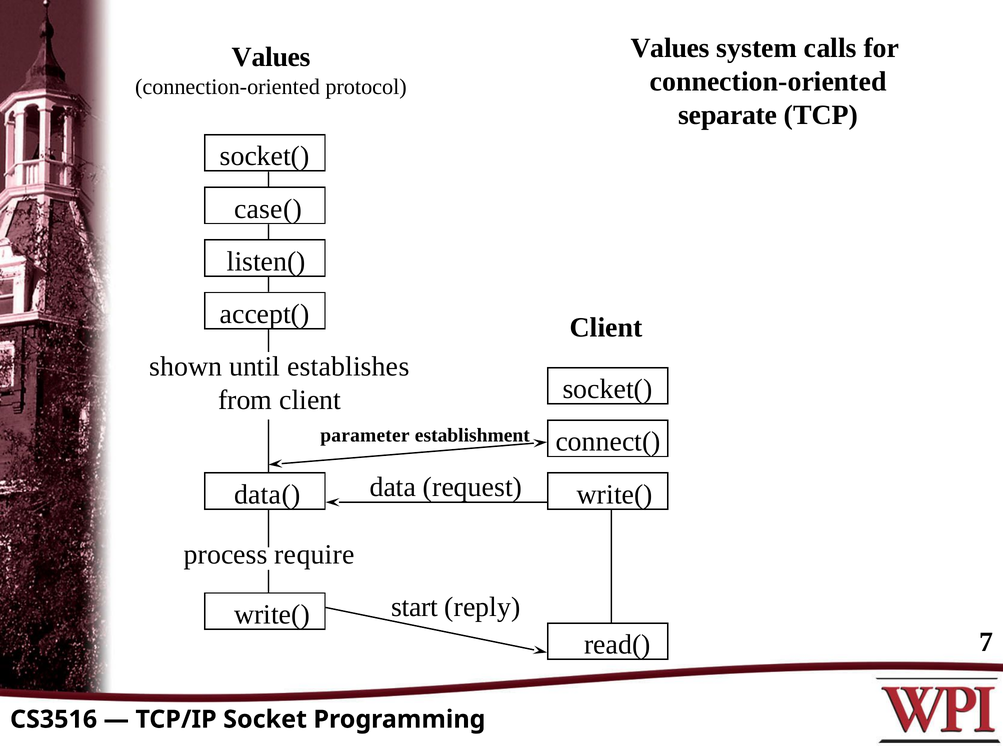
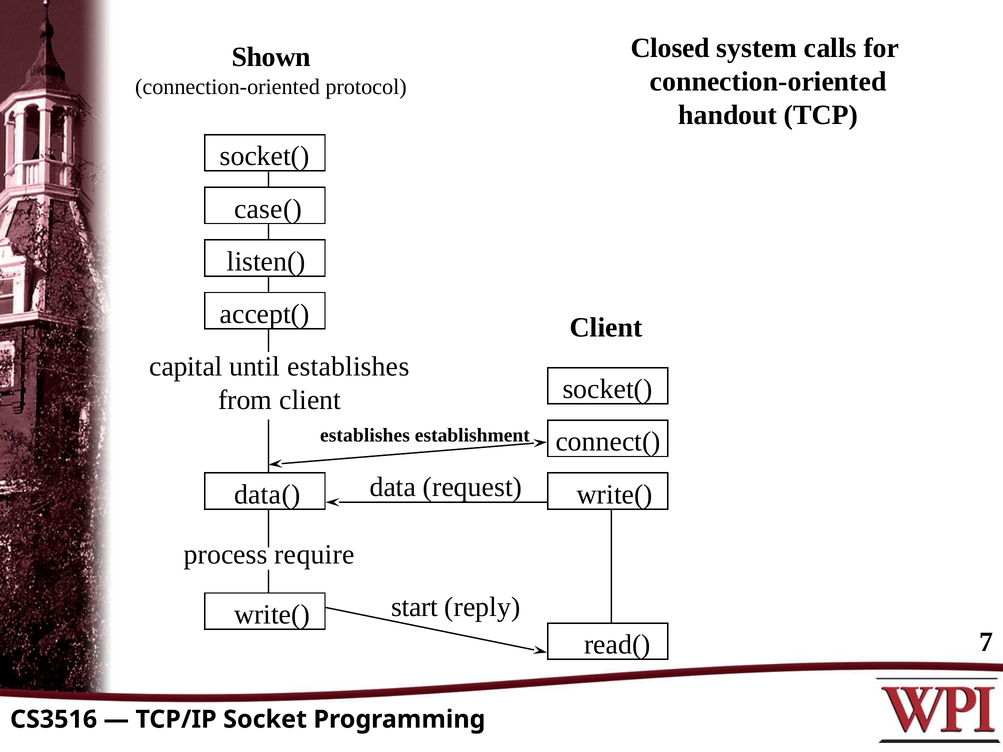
Values at (670, 48): Values -> Closed
Values at (271, 57): Values -> Shown
separate: separate -> handout
shown: shown -> capital
parameter at (365, 436): parameter -> establishes
